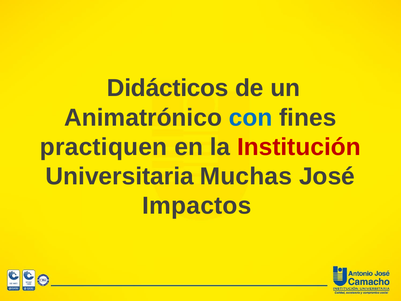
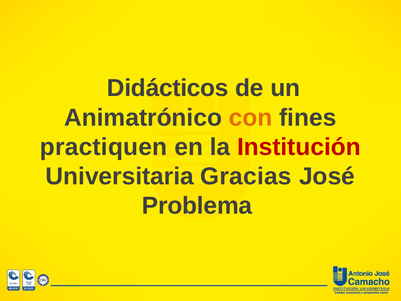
con colour: blue -> orange
Muchas: Muchas -> Gracias
Impactos: Impactos -> Problema
